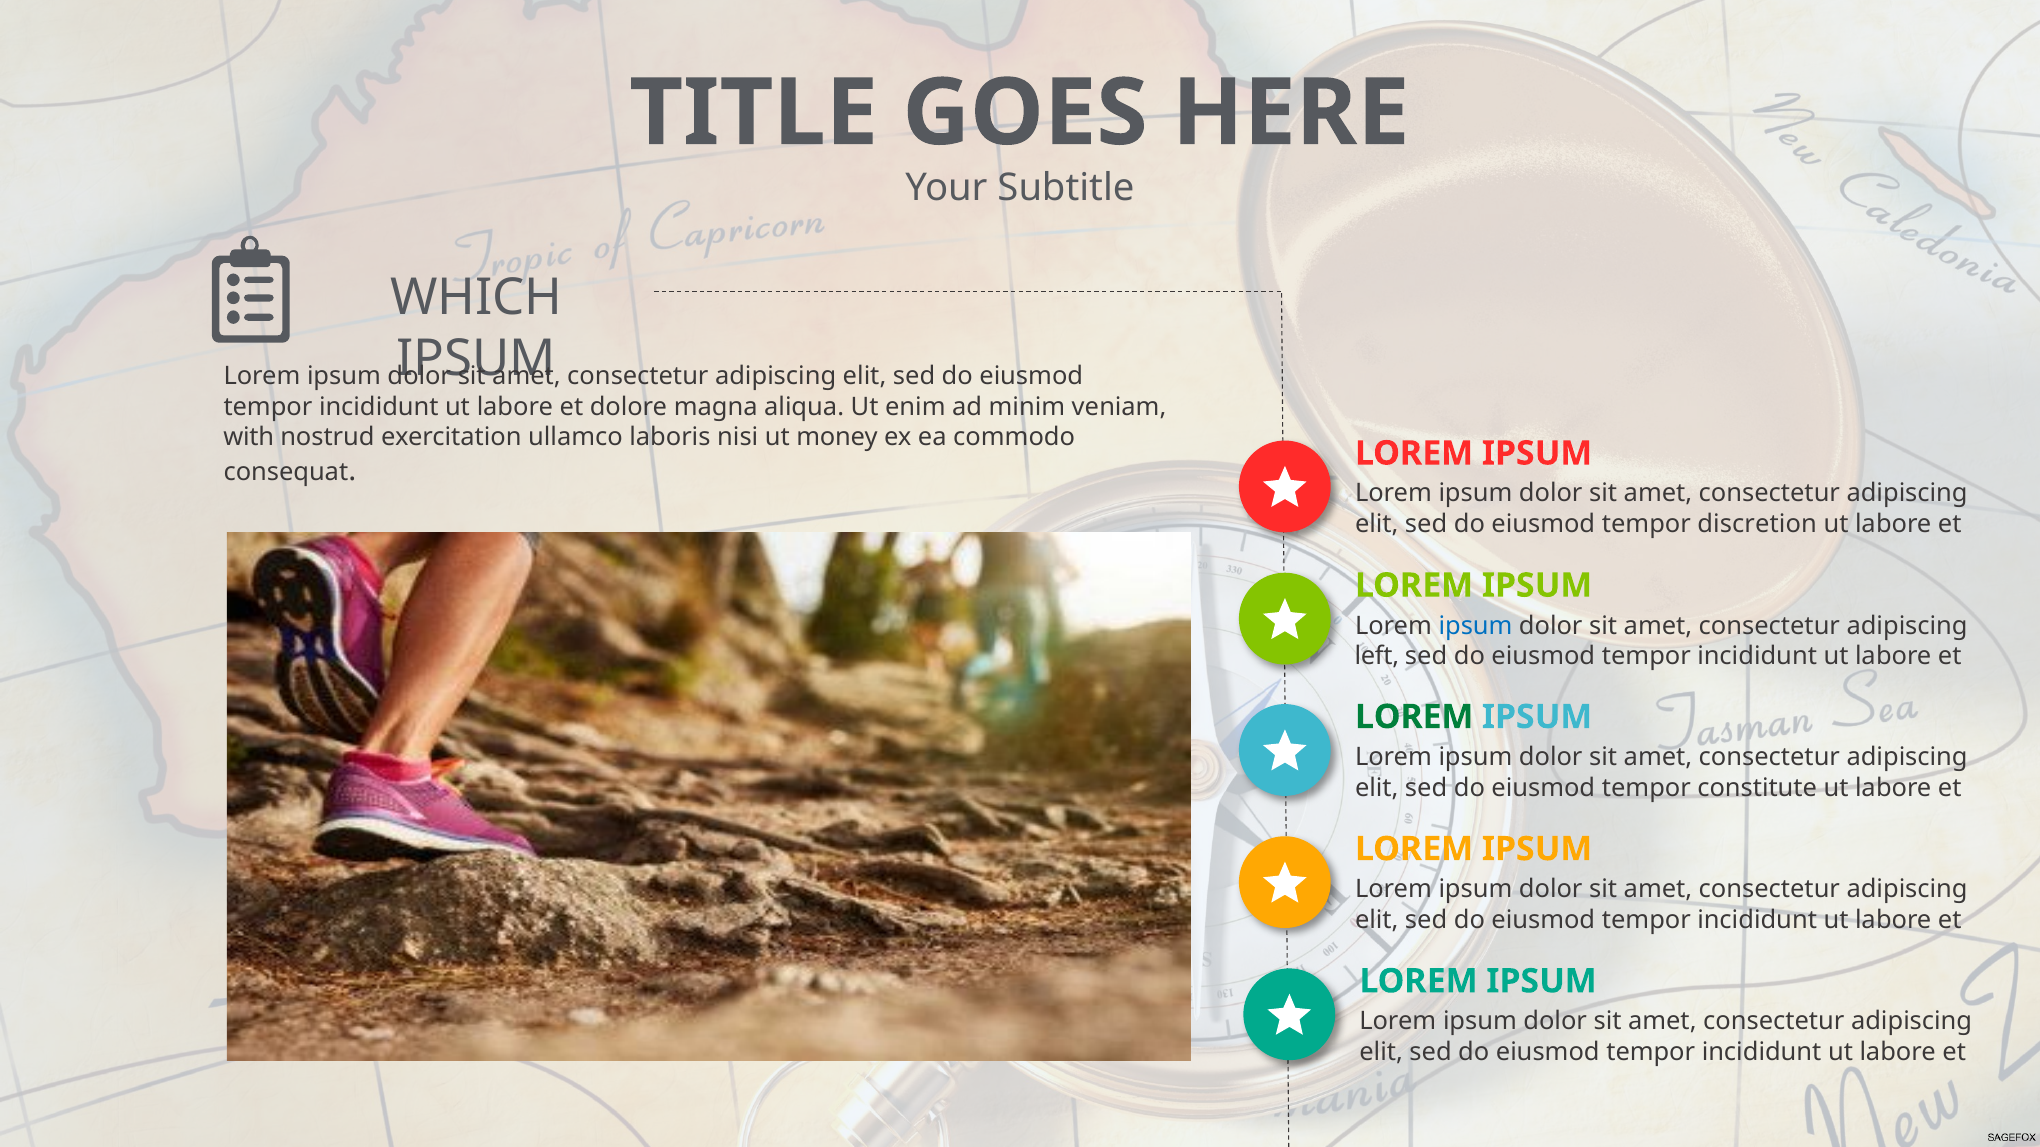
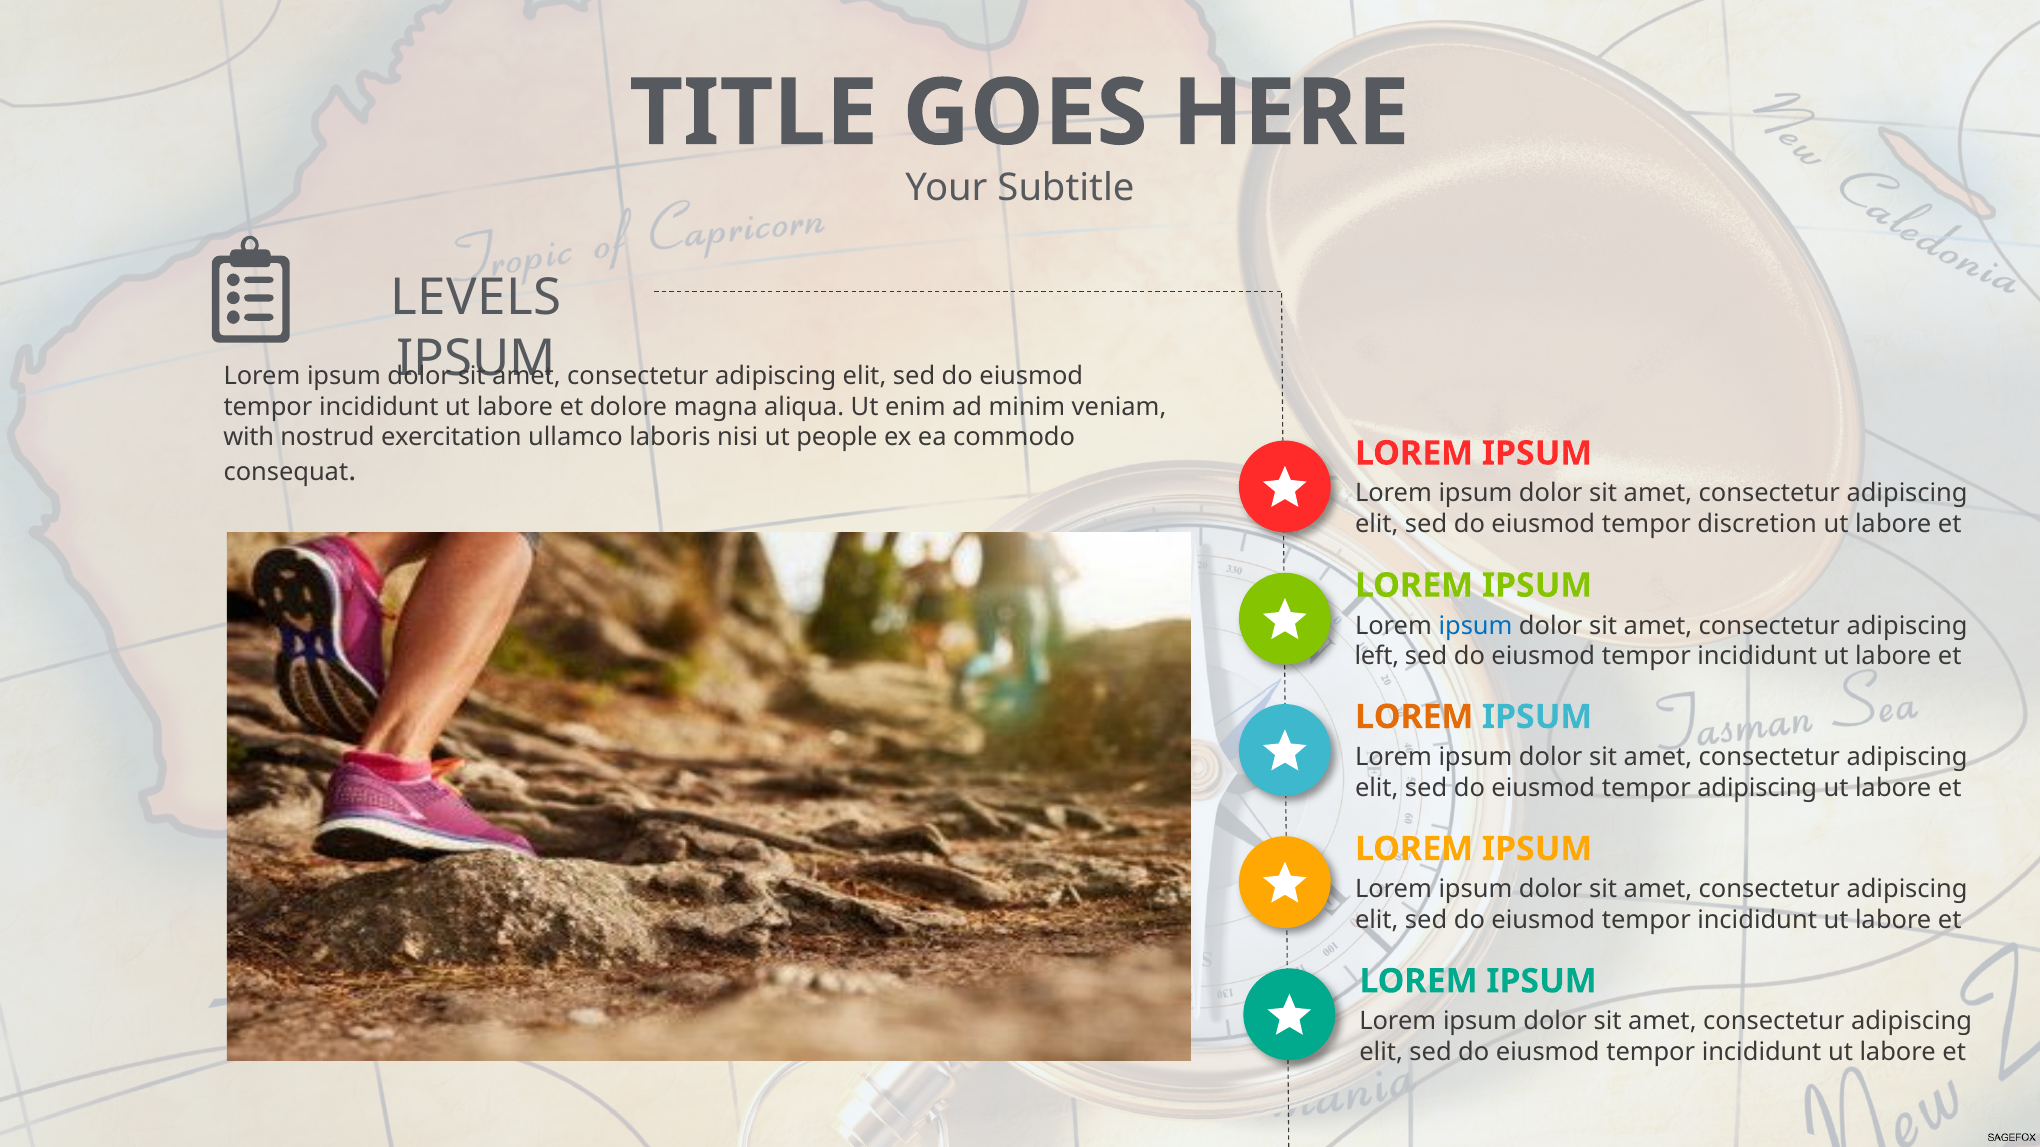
WHICH: WHICH -> LEVELS
money: money -> people
LOREM at (1414, 717) colour: green -> orange
tempor constitute: constitute -> adipiscing
